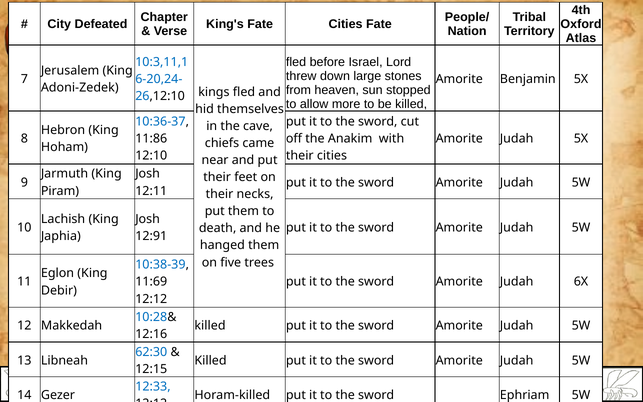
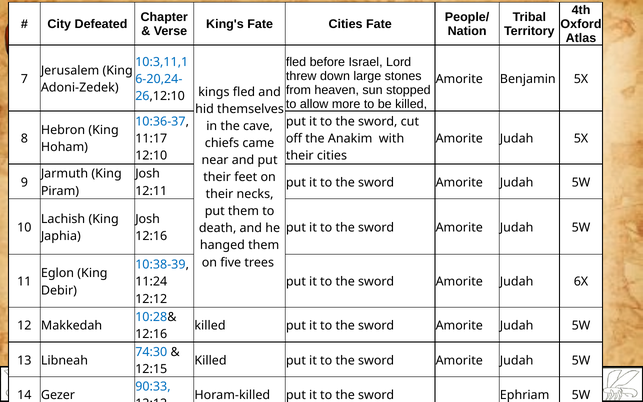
11:86: 11:86 -> 11:17
12:91 at (151, 236): 12:91 -> 12:16
11:69: 11:69 -> 11:24
62:30: 62:30 -> 74:30
12:33: 12:33 -> 90:33
